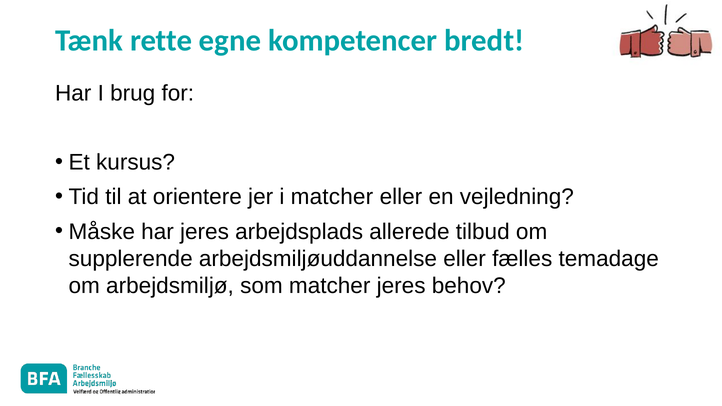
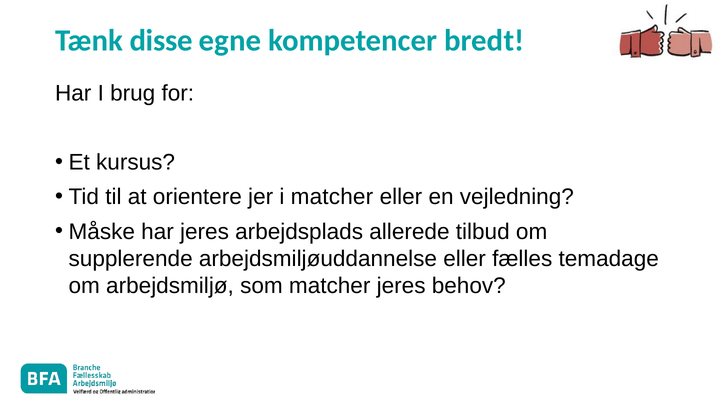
rette: rette -> disse
